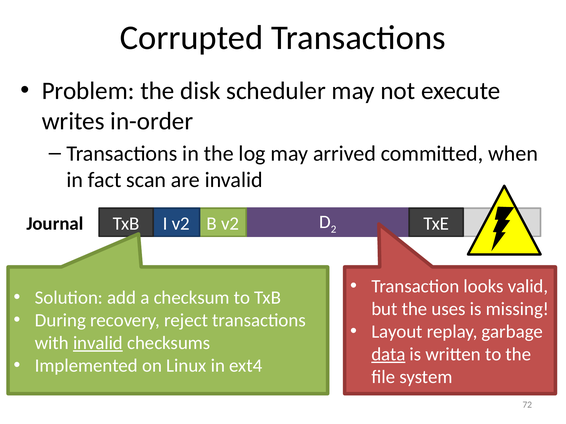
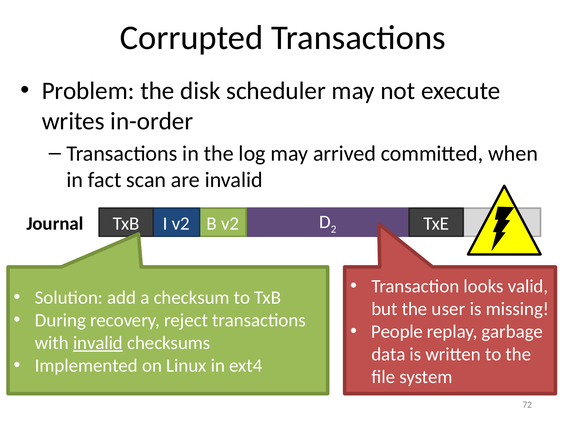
uses: uses -> user
Layout: Layout -> People
data underline: present -> none
